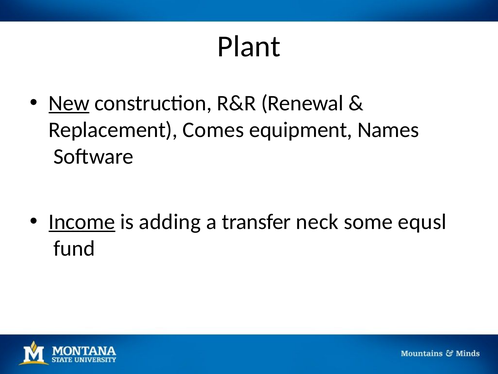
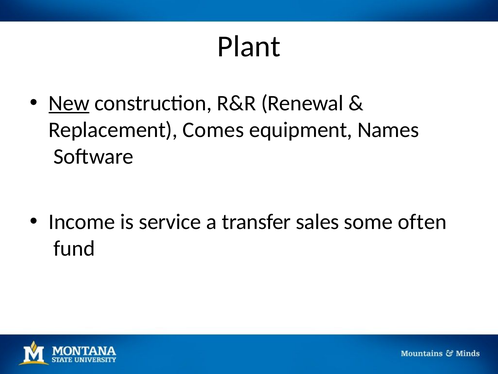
Income underline: present -> none
adding: adding -> service
neck: neck -> sales
equsl: equsl -> often
